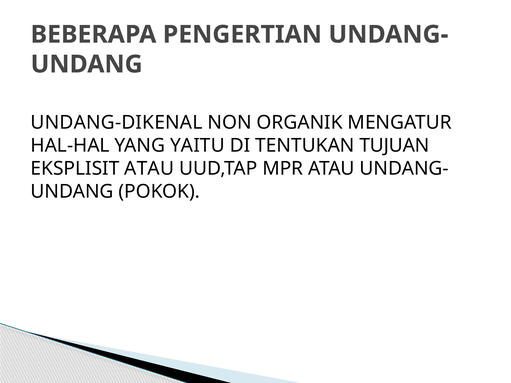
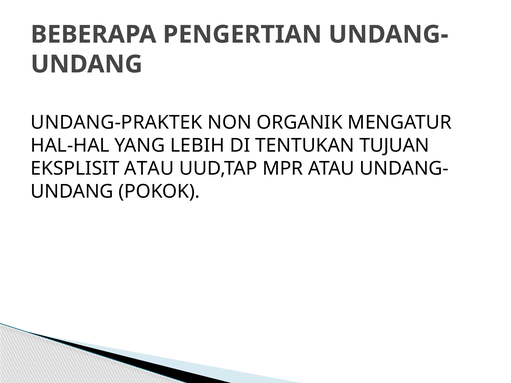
UNDANG-DIKENAL: UNDANG-DIKENAL -> UNDANG-PRAKTEK
YAITU: YAITU -> LEBIH
